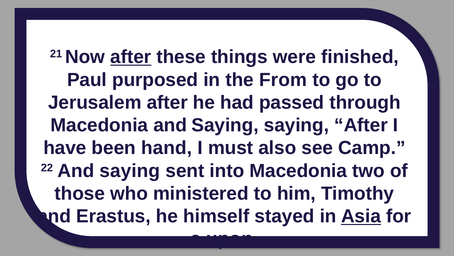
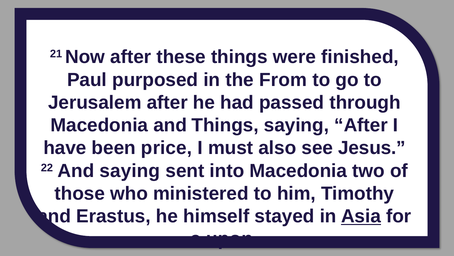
after at (131, 57) underline: present -> none
Macedonia and Saying: Saying -> Things
hand: hand -> price
Camp: Camp -> Jesus
